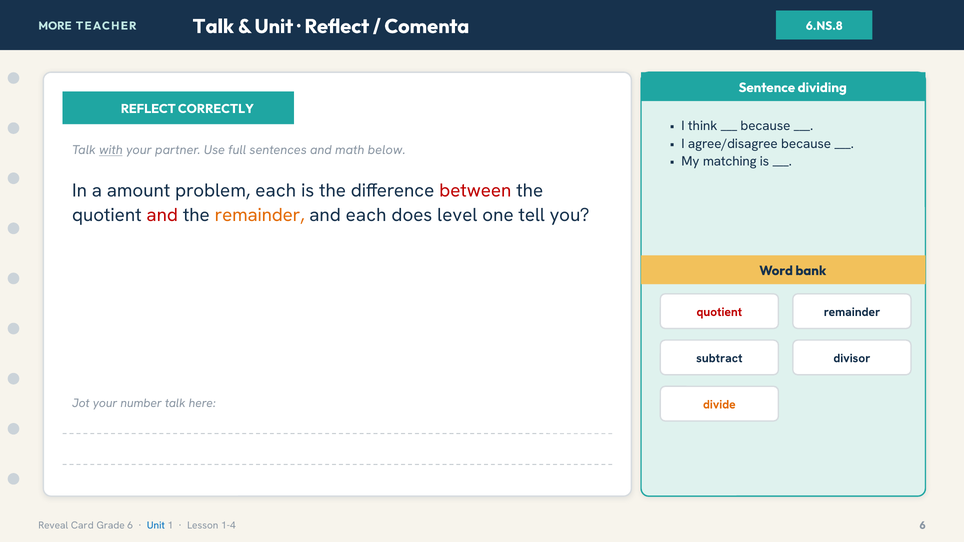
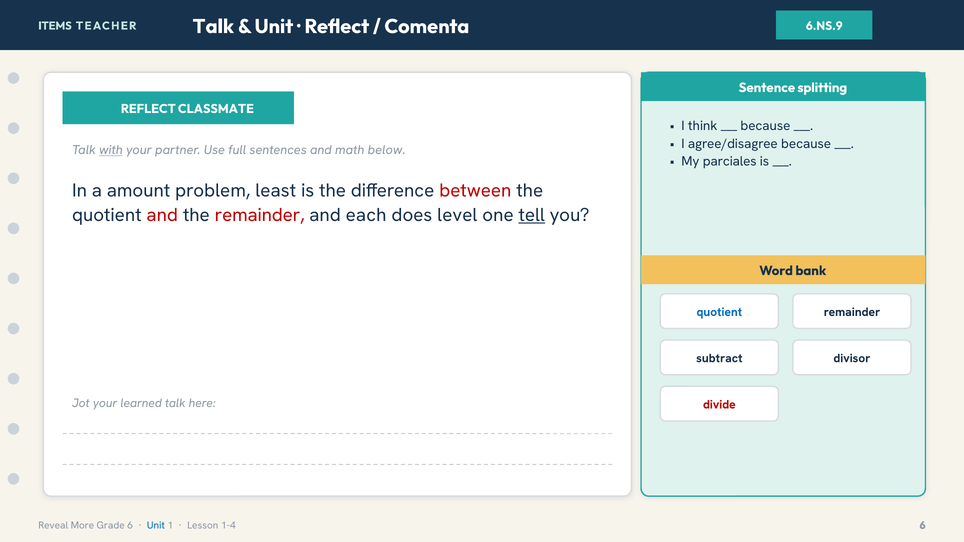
MORE: MORE -> ITEMS
6.NS.8: 6.NS.8 -> 6.NS.9
dividing: dividing -> splitting
CORRECTLY: CORRECTLY -> CLASSMATE
matching: matching -> parciales
problem each: each -> least
remainder at (260, 215) colour: orange -> red
tell underline: none -> present
quotient at (719, 312) colour: red -> blue
number: number -> learned
divide colour: orange -> red
Card: Card -> More
